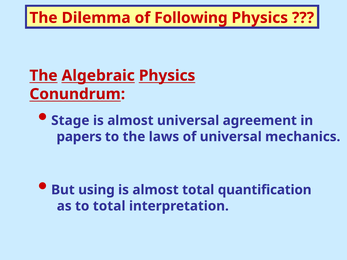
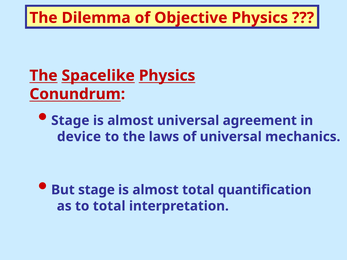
Following: Following -> Objective
Algebraic: Algebraic -> Spacelike
papers: papers -> device
But using: using -> stage
